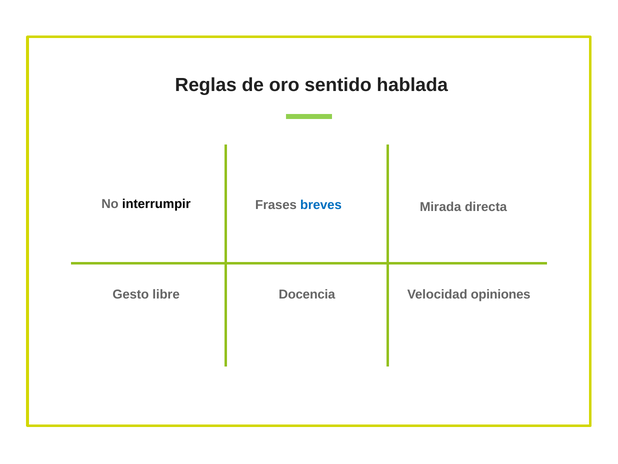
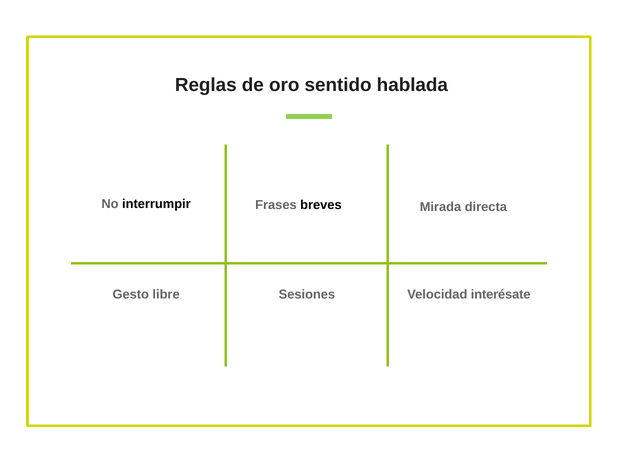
breves colour: blue -> black
Docencia: Docencia -> Sesiones
opiniones: opiniones -> interésate
